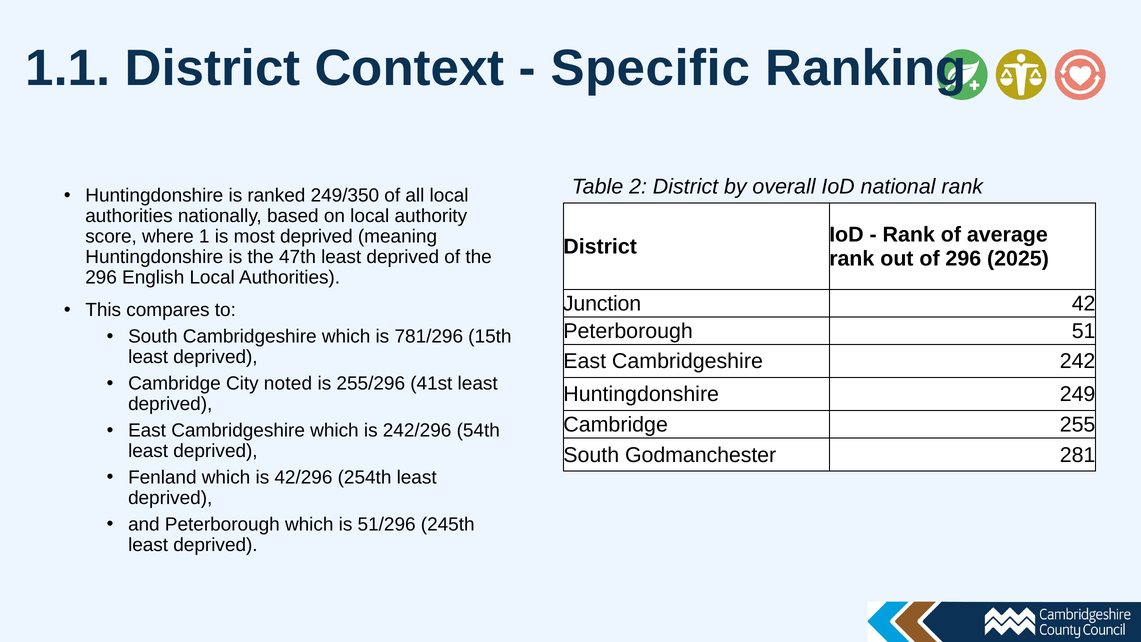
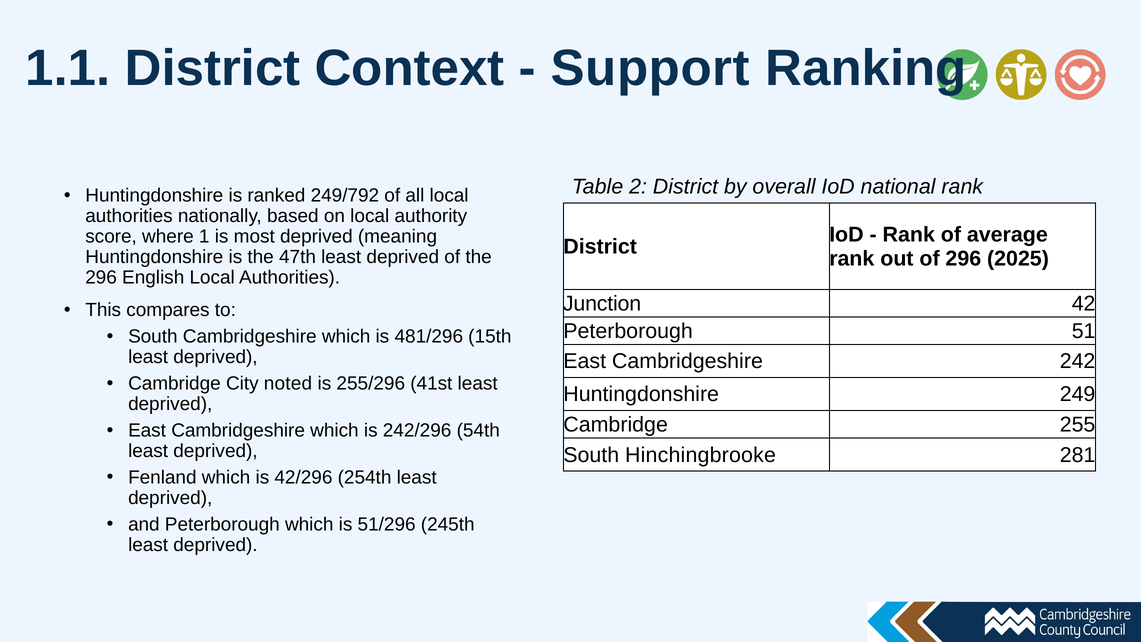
Specific: Specific -> Support
249/350: 249/350 -> 249/792
781/296: 781/296 -> 481/296
Godmanchester: Godmanchester -> Hinchingbrooke
